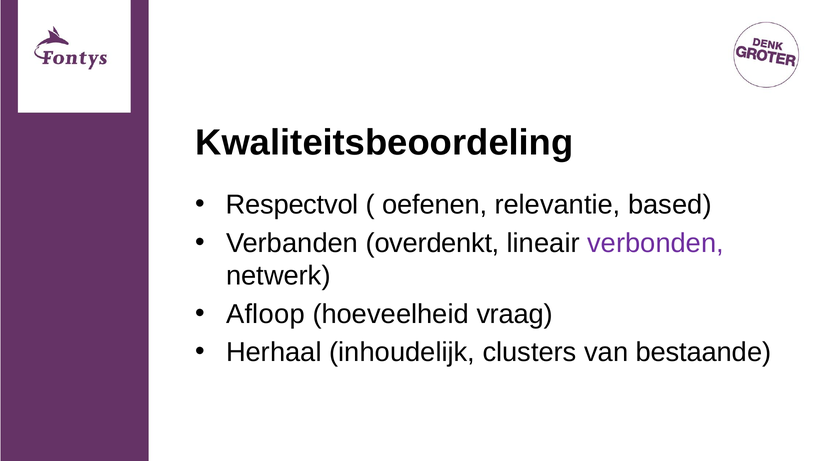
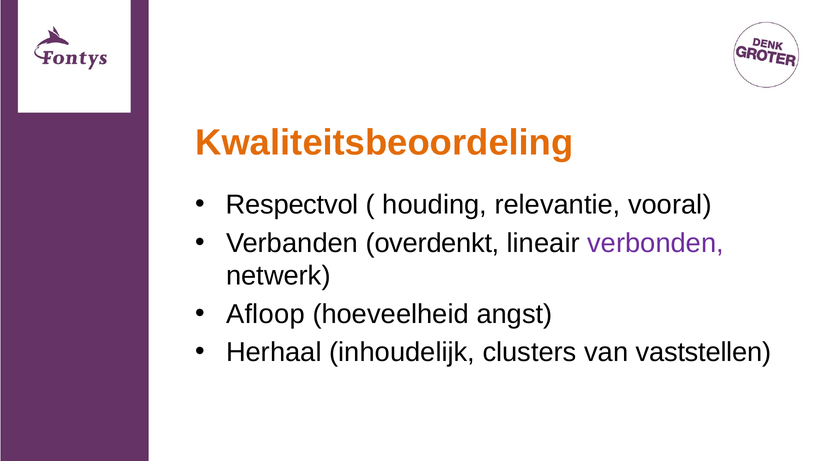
Kwaliteitsbeoordeling colour: black -> orange
oefenen: oefenen -> houding
based: based -> vooral
vraag: vraag -> angst
bestaande: bestaande -> vaststellen
